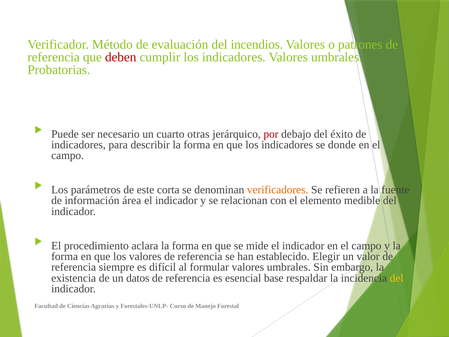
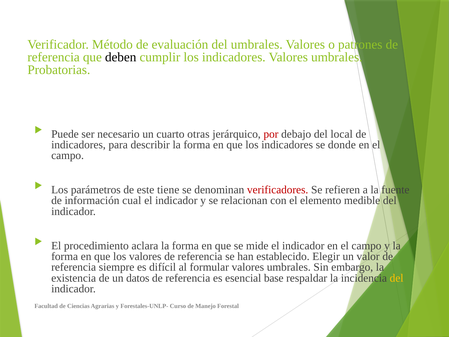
del incendios: incendios -> umbrales
deben colour: red -> black
éxito: éxito -> local
corta: corta -> tiene
verificadores colour: orange -> red
área: área -> cual
